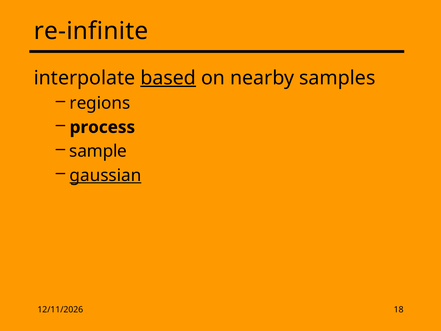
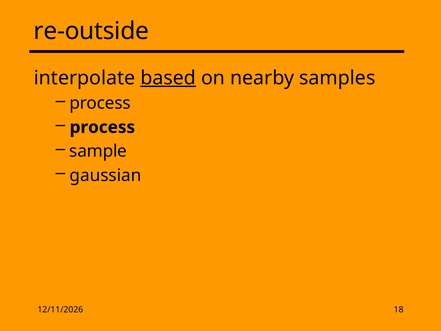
re-infinite: re-infinite -> re-outside
regions at (100, 103): regions -> process
gaussian underline: present -> none
